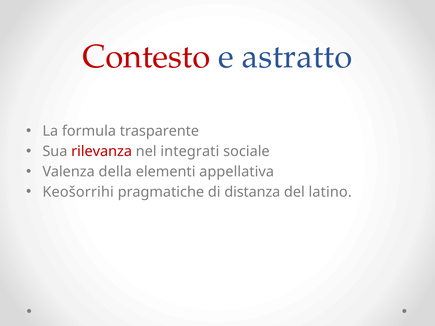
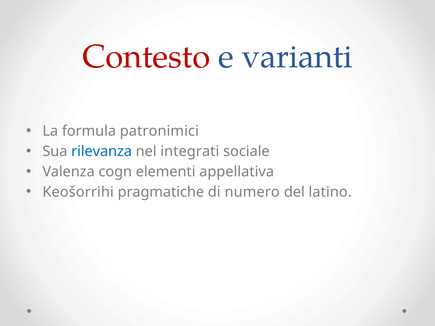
astratto: astratto -> varianti
trasparente: trasparente -> patronimici
rilevanza colour: red -> blue
della: della -> cogn
distanza: distanza -> numero
